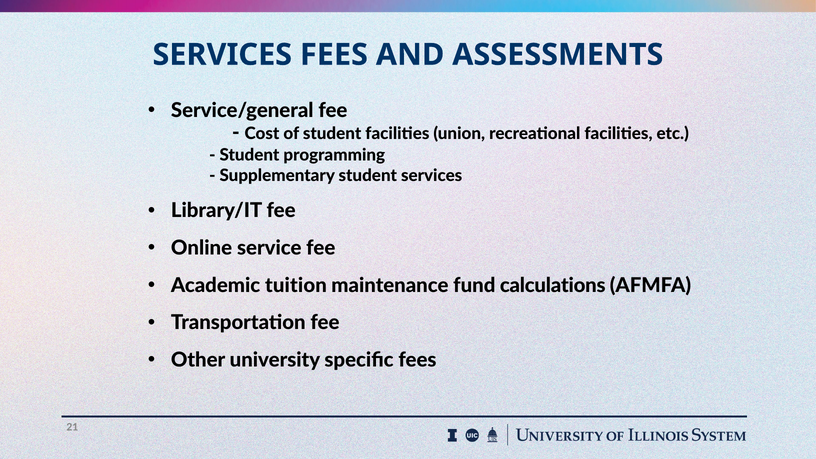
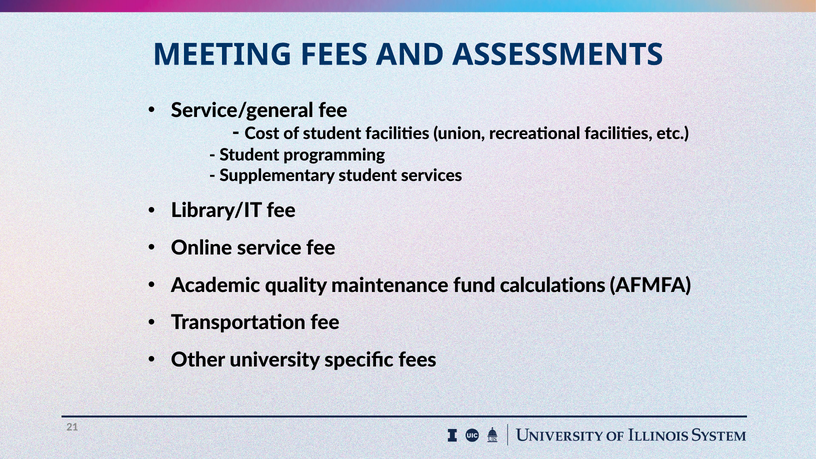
SERVICES at (222, 55): SERVICES -> MEETING
tuition: tuition -> quality
